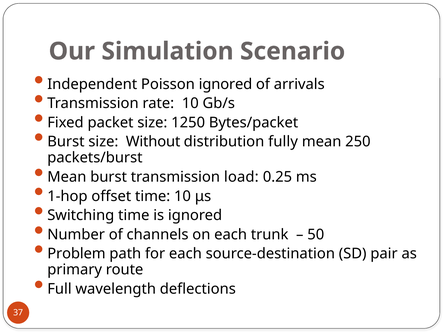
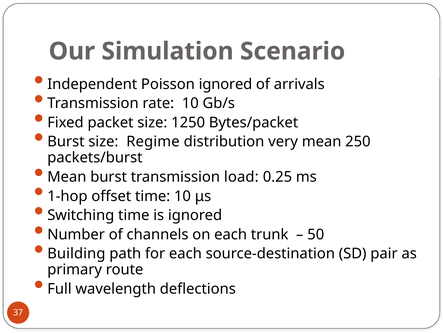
Without: Without -> Regime
fully: fully -> very
Problem: Problem -> Building
